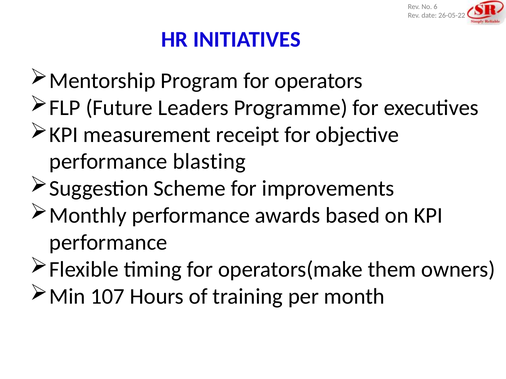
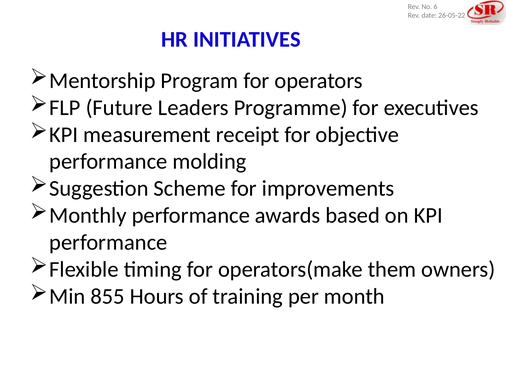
blasting: blasting -> molding
107: 107 -> 855
